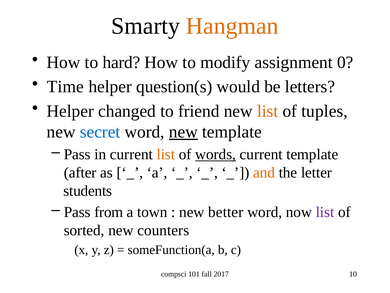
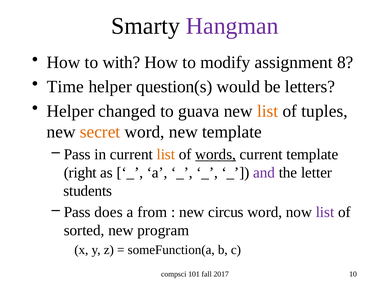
Hangman colour: orange -> purple
hard: hard -> with
0: 0 -> 8
friend: friend -> guava
secret colour: blue -> orange
new at (183, 132) underline: present -> none
after: after -> right
and colour: orange -> purple
from: from -> does
town: town -> from
better: better -> circus
counters: counters -> program
